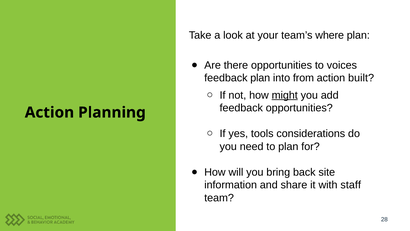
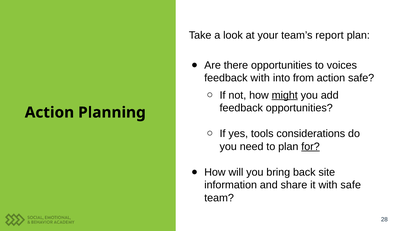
where: where -> report
feedback plan: plan -> with
action built: built -> safe
for underline: none -> present
with staff: staff -> safe
